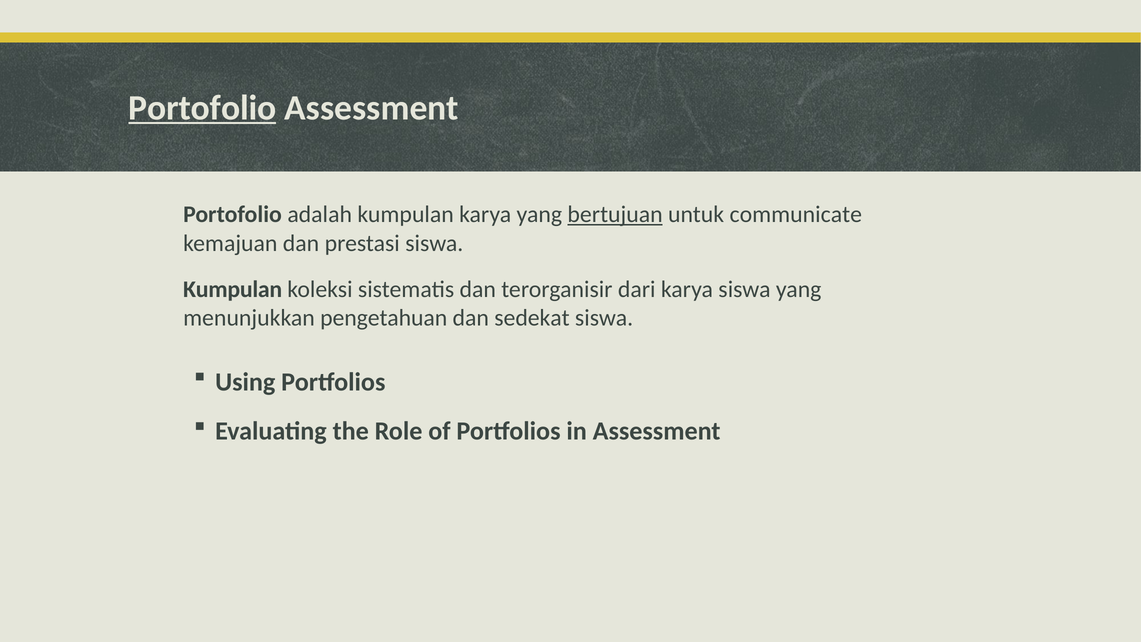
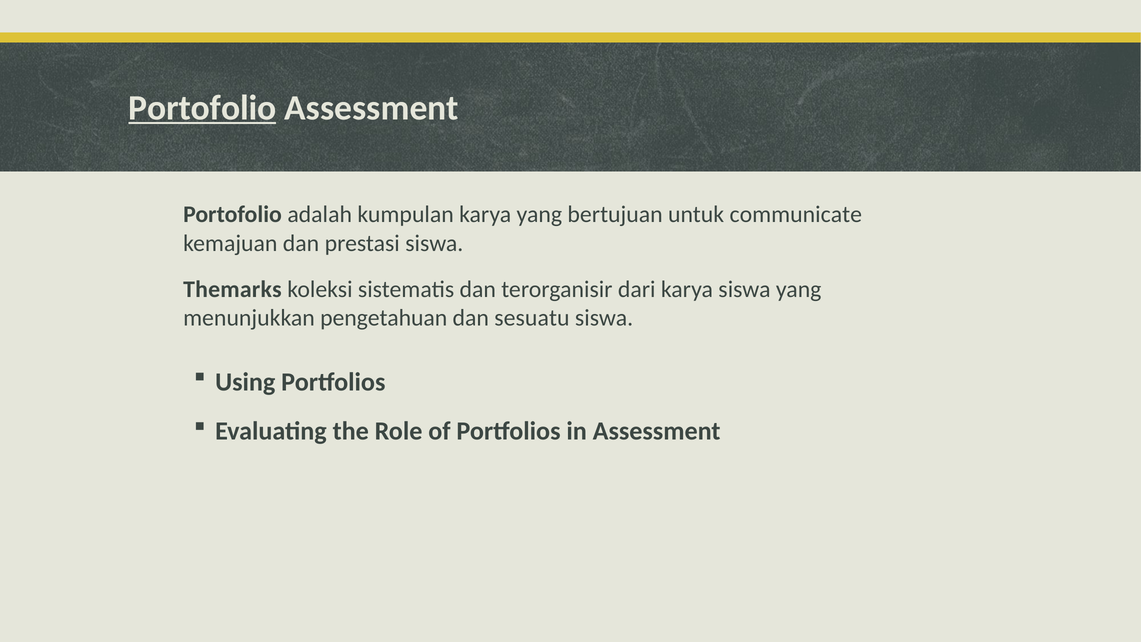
bertujuan underline: present -> none
Kumpulan at (233, 289): Kumpulan -> Themarks
sedekat: sedekat -> sesuatu
